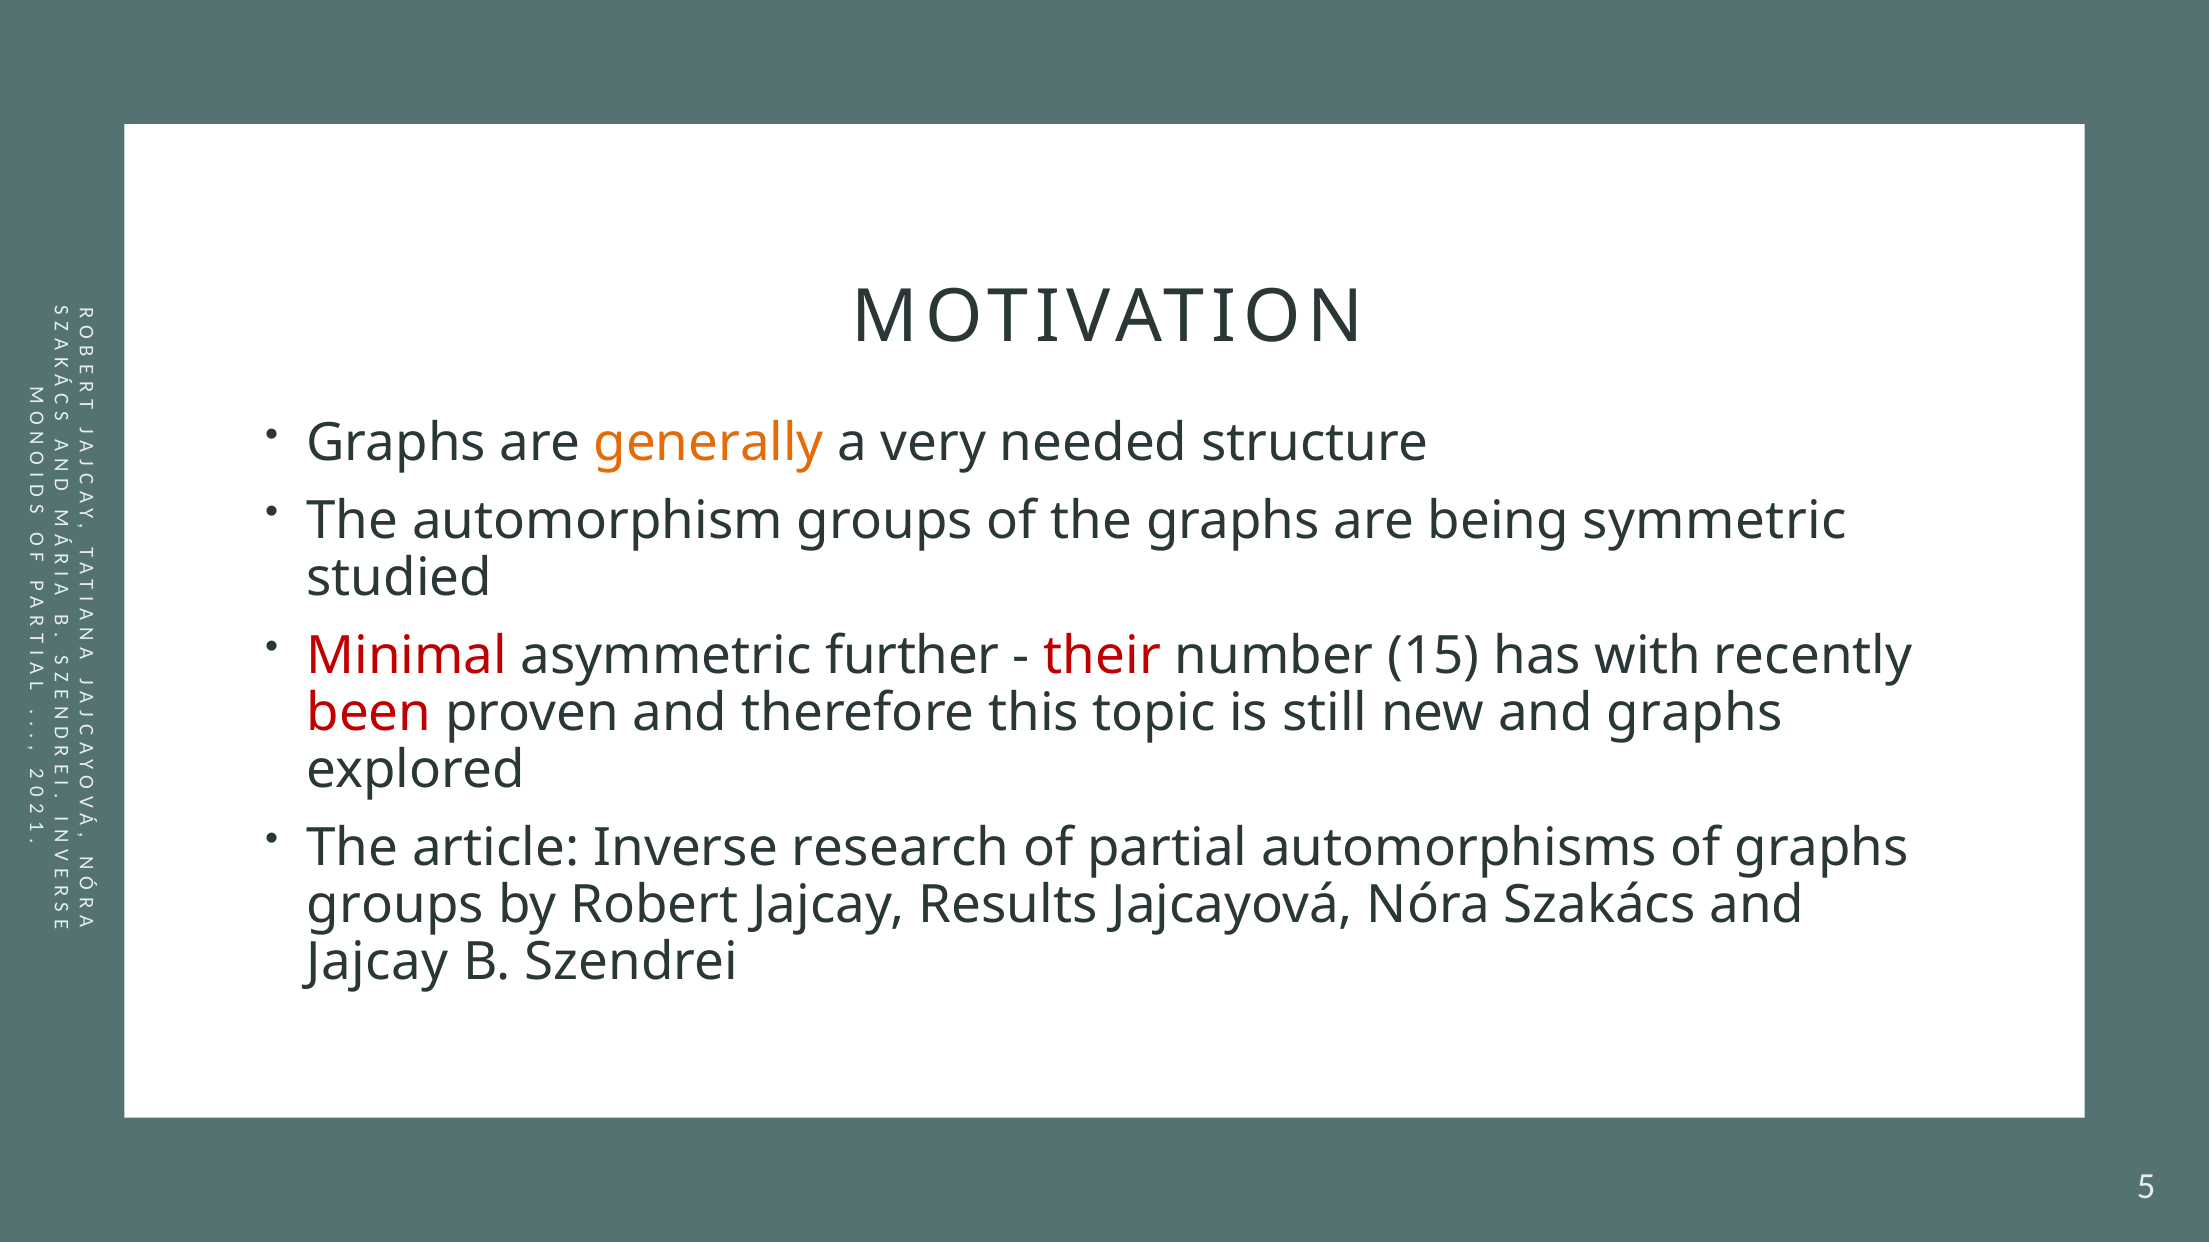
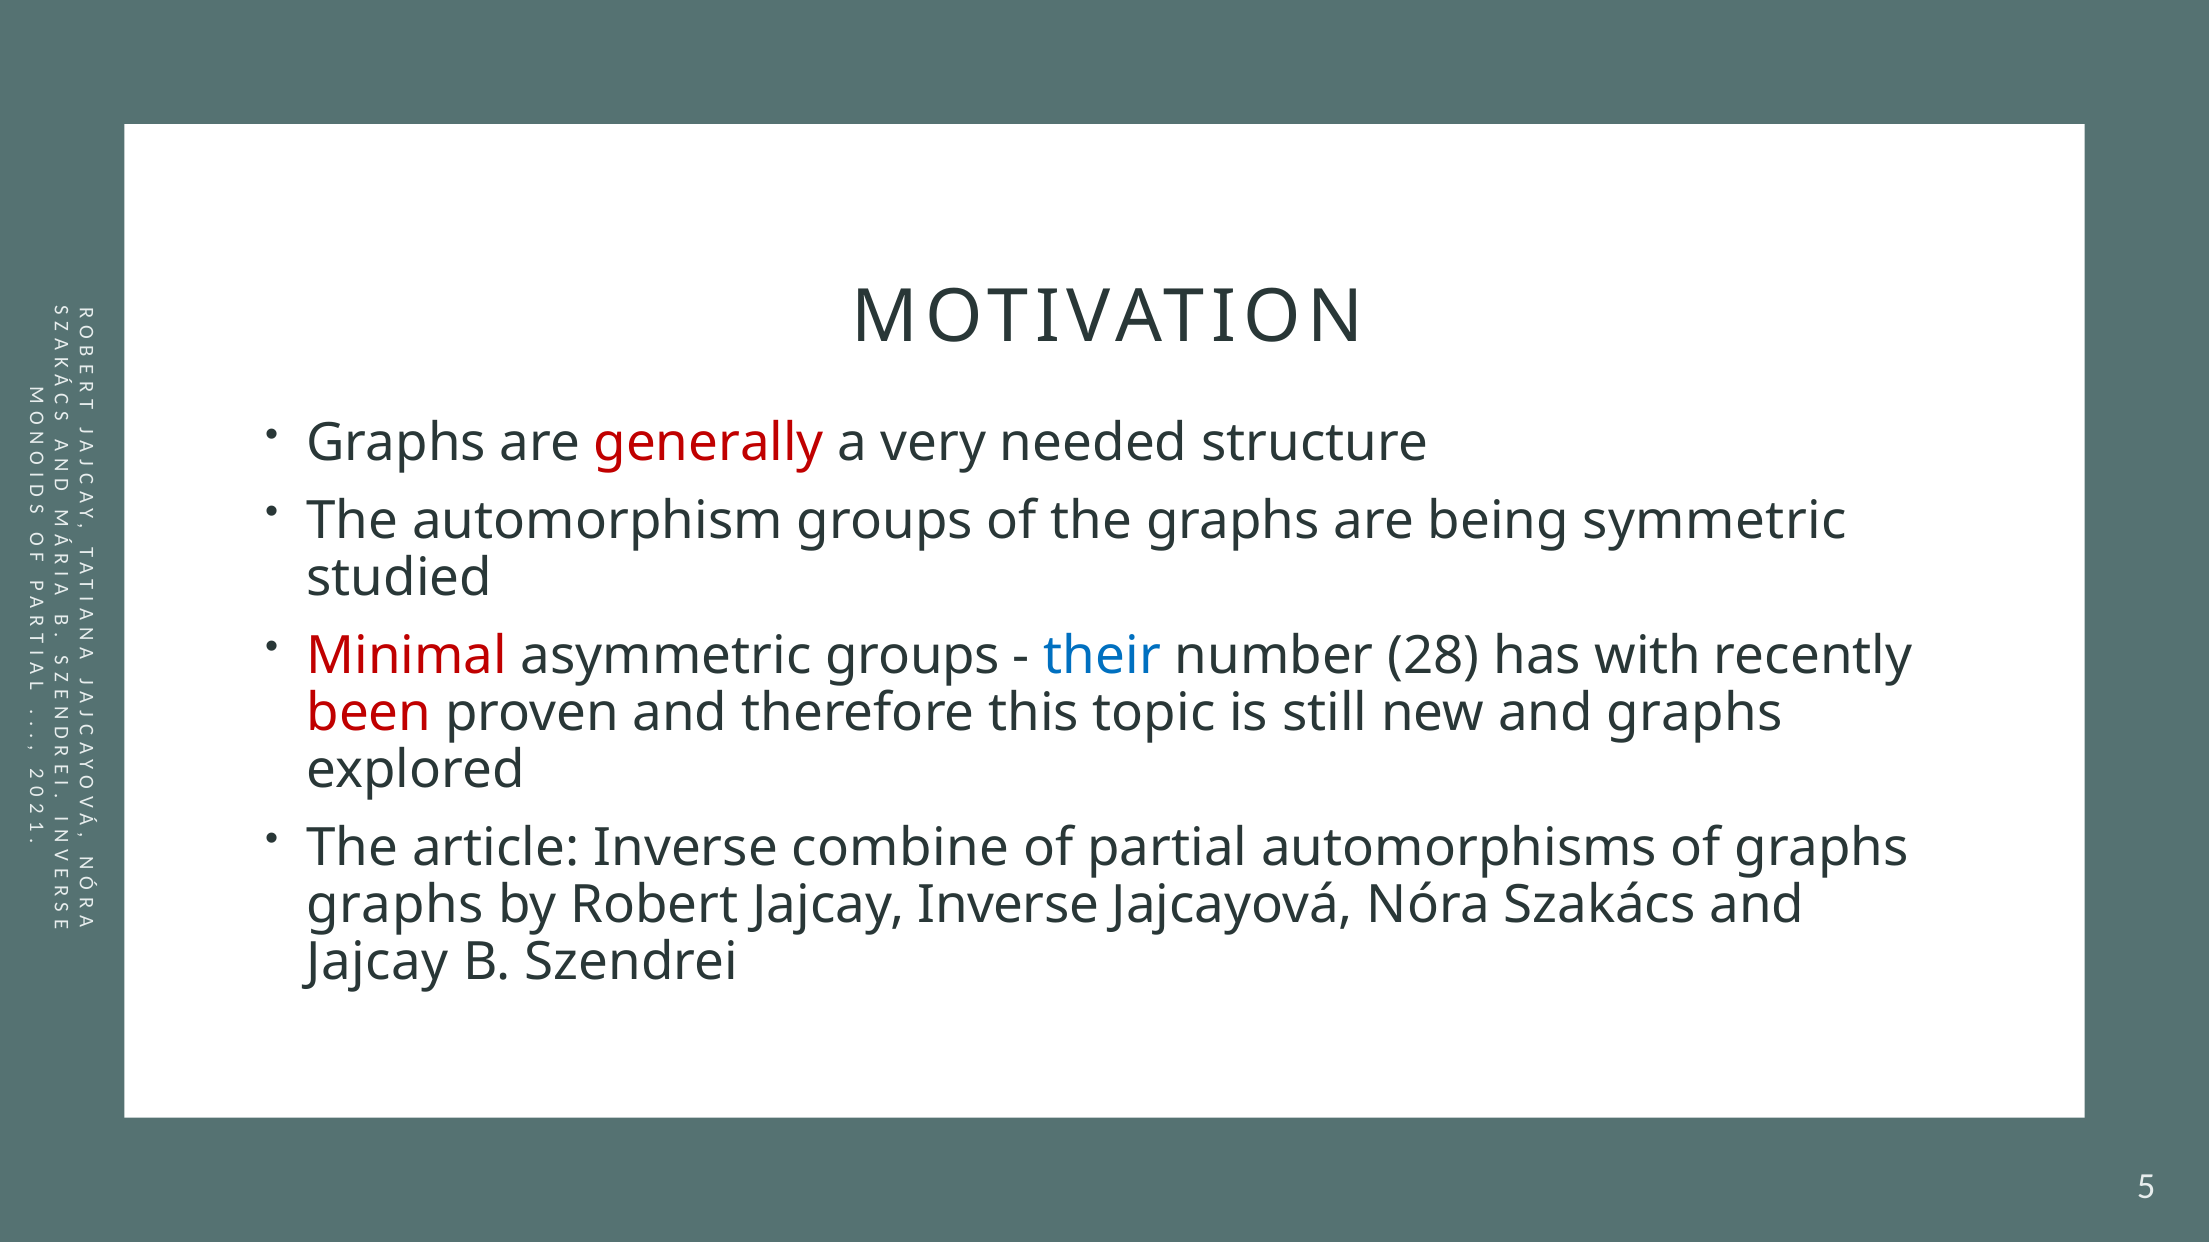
generally colour: orange -> red
asymmetric further: further -> groups
their colour: red -> blue
15: 15 -> 28
research: research -> combine
groups at (395, 905): groups -> graphs
Jajcay Results: Results -> Inverse
